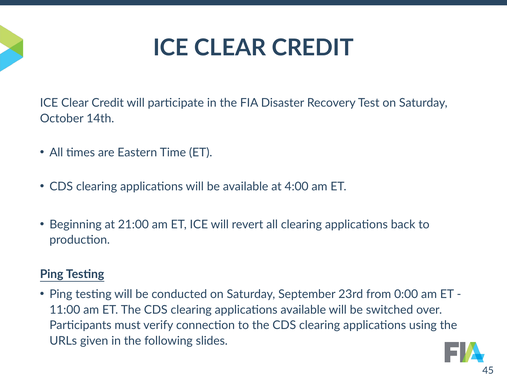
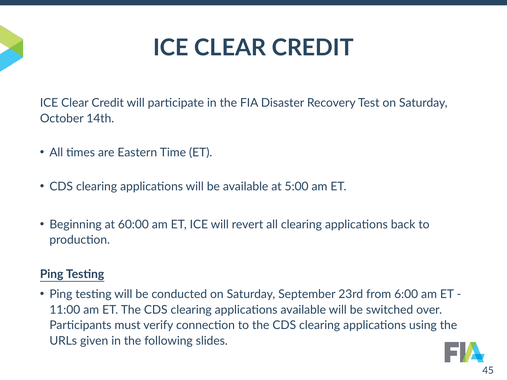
4:00: 4:00 -> 5:00
21:00: 21:00 -> 60:00
0:00: 0:00 -> 6:00
